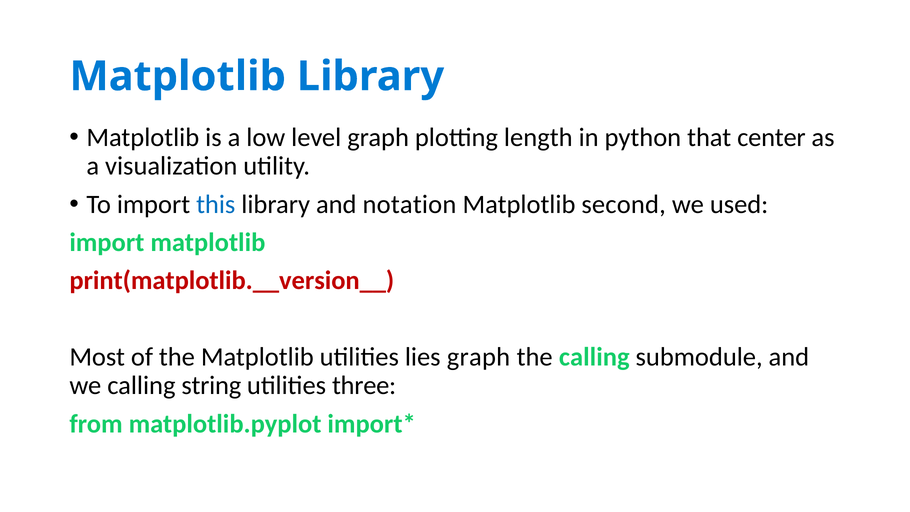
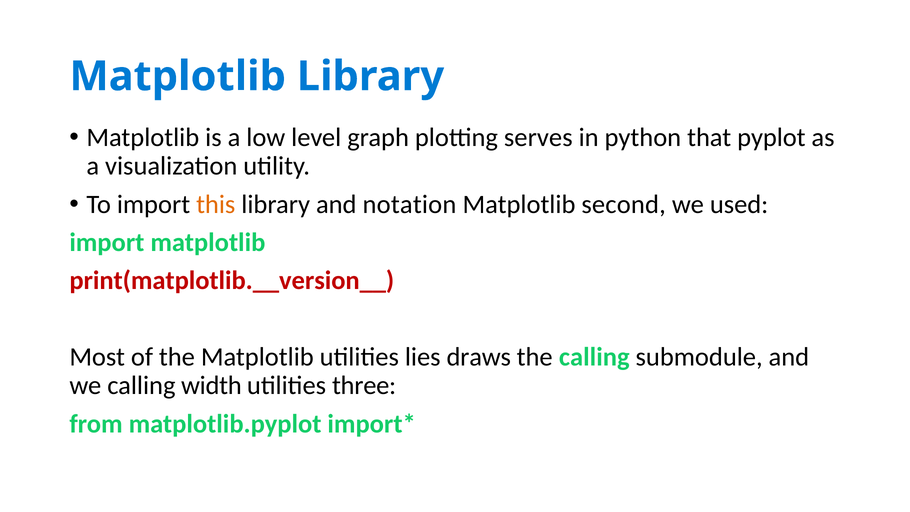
length: length -> serves
center: center -> pyplot
this colour: blue -> orange
lies graph: graph -> draws
string: string -> width
